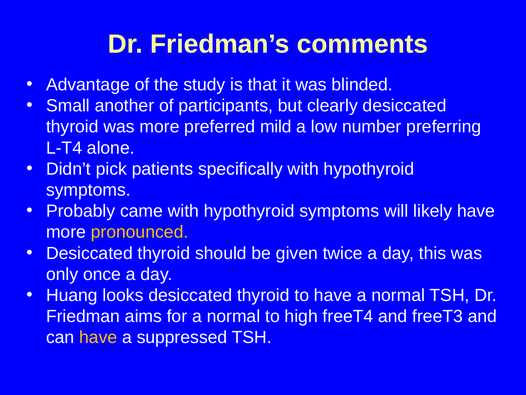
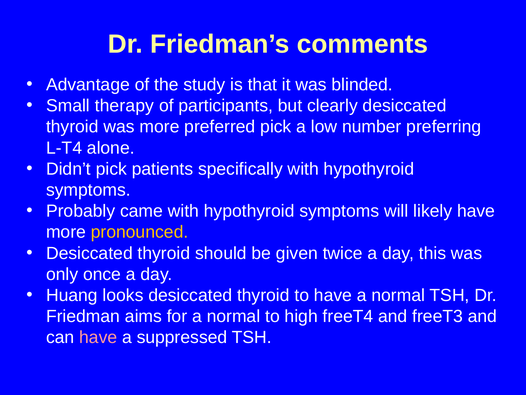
another: another -> therapy
preferred mild: mild -> pick
have at (98, 337) colour: yellow -> pink
